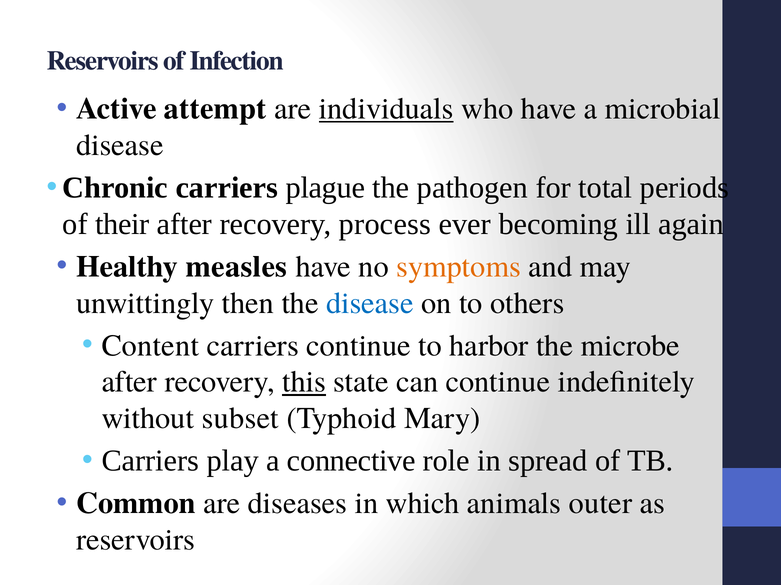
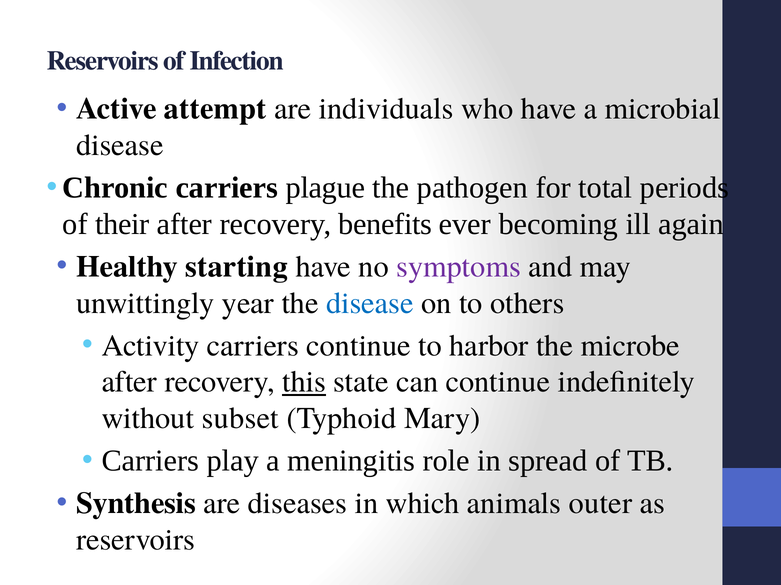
individuals underline: present -> none
process: process -> benefits
measles: measles -> starting
symptoms colour: orange -> purple
then: then -> year
Content: Content -> Activity
connective: connective -> meningitis
Common: Common -> Synthesis
